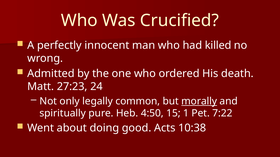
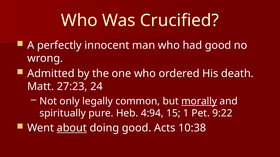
had killed: killed -> good
4:50: 4:50 -> 4:94
7:22: 7:22 -> 9:22
about underline: none -> present
